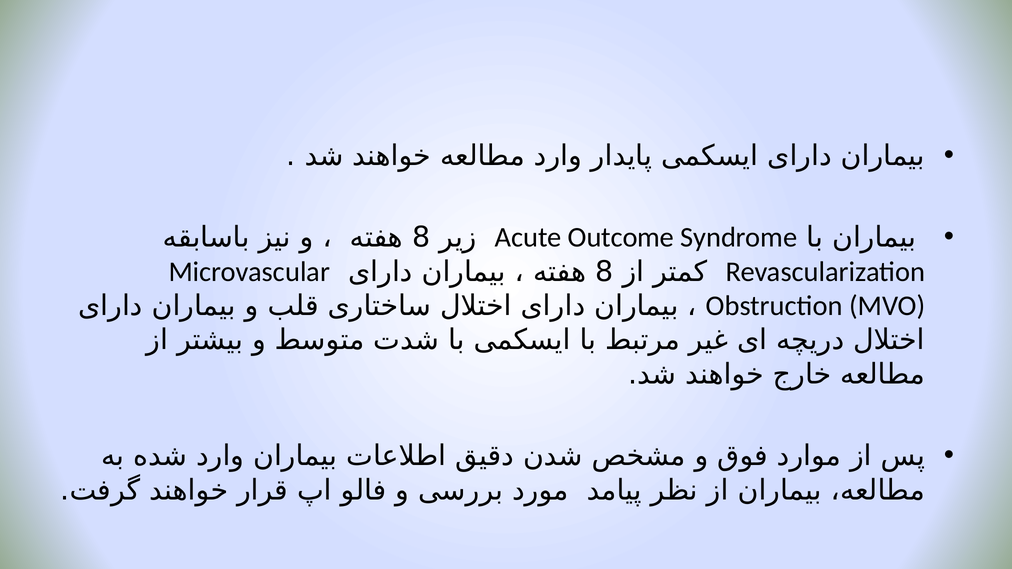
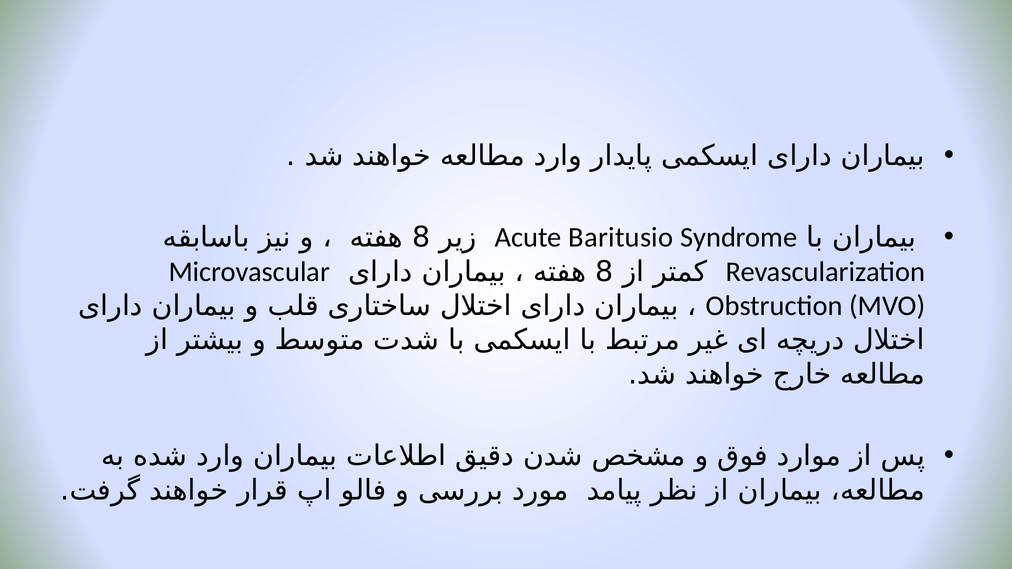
Outcome: Outcome -> Baritusio
